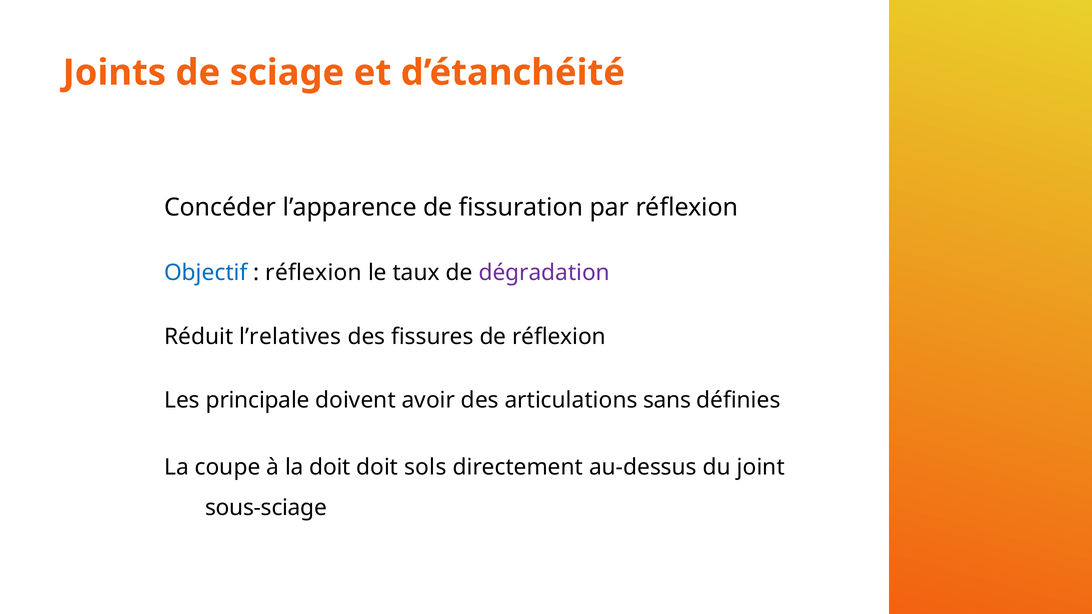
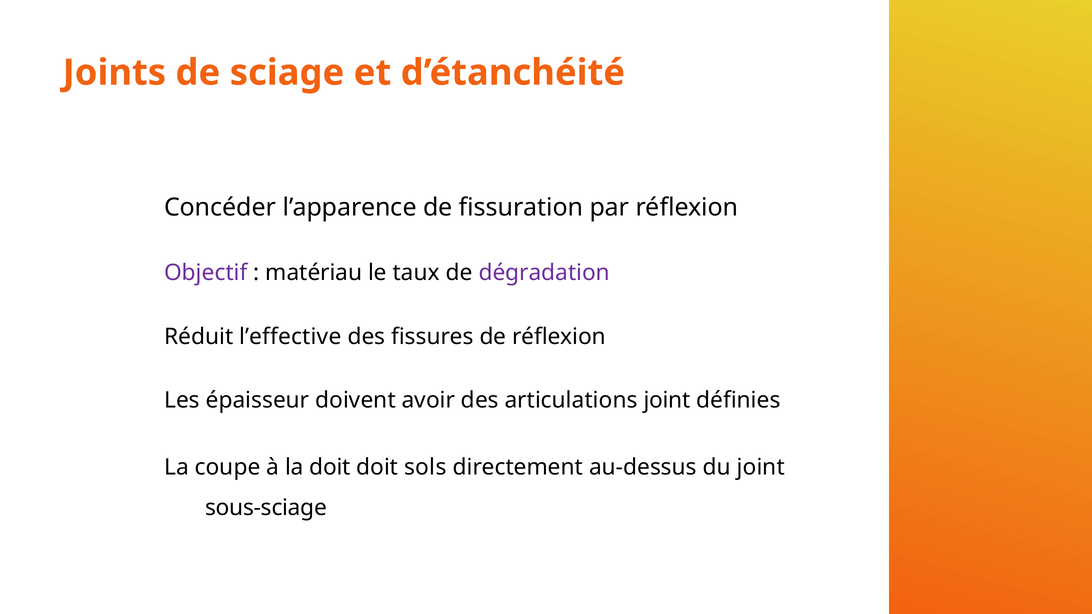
Objectif colour: blue -> purple
réflexion at (314, 273): réflexion -> matériau
l’relatives: l’relatives -> l’effective
principale: principale -> épaisseur
articulations sans: sans -> joint
